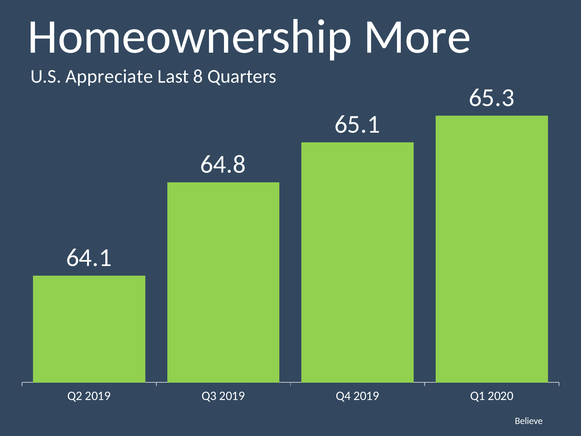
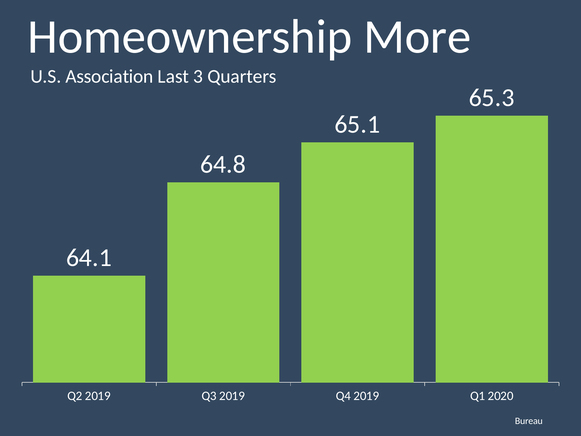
Appreciate: Appreciate -> Association
8: 8 -> 3
Believe: Believe -> Bureau
